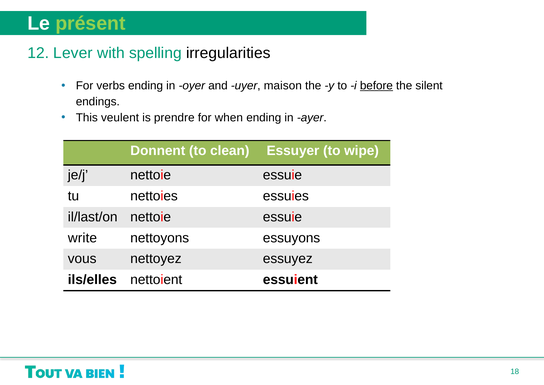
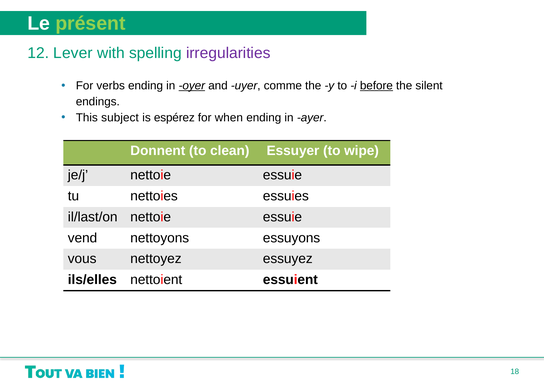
irregularities colour: black -> purple
oyer underline: none -> present
maison: maison -> comme
veulent: veulent -> subject
prendre: prendre -> espérez
write: write -> vend
